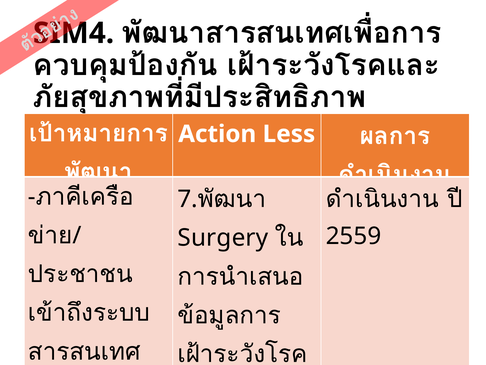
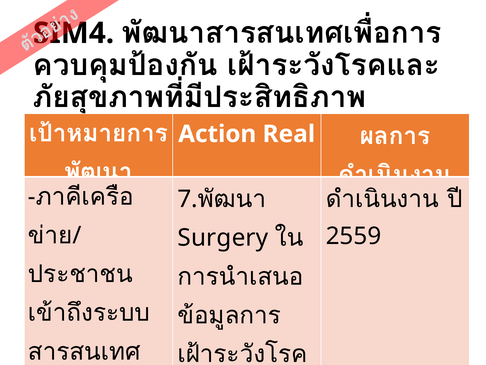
Less: Less -> Real
